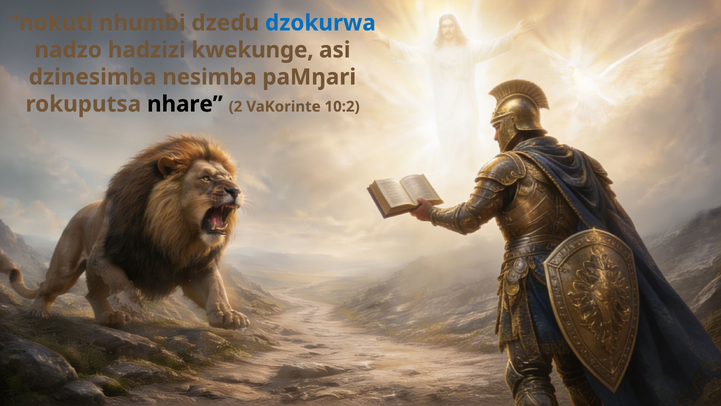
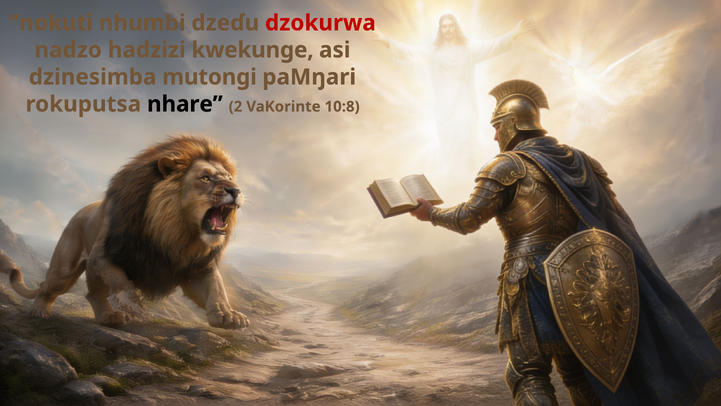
dzokurwa colour: blue -> red
nesimba: nesimba -> mutongi
10:2: 10:2 -> 10:8
